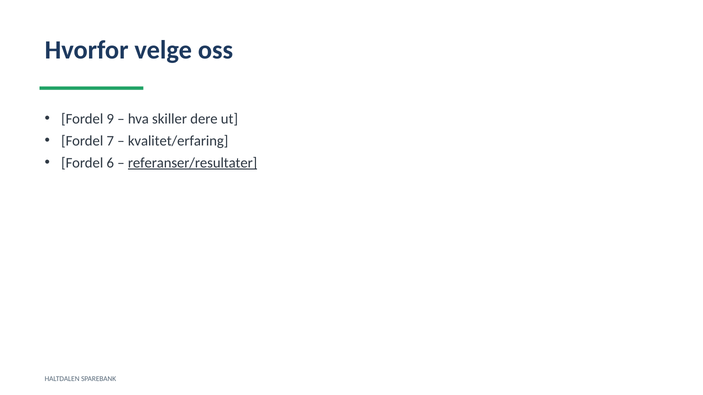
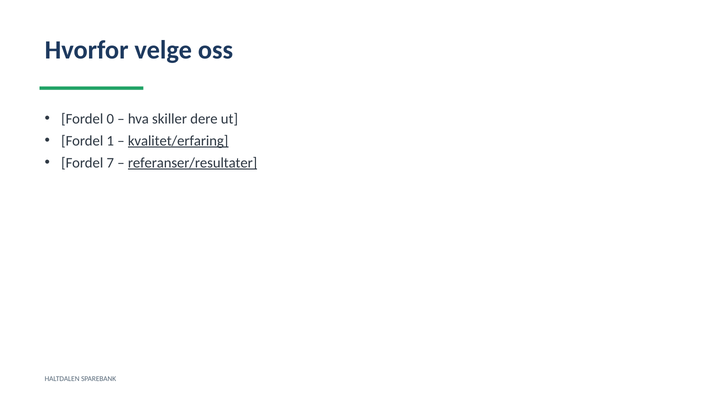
9: 9 -> 0
7: 7 -> 1
kvalitet/erfaring underline: none -> present
6: 6 -> 7
